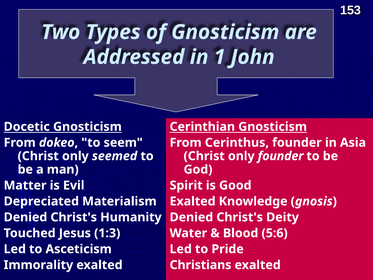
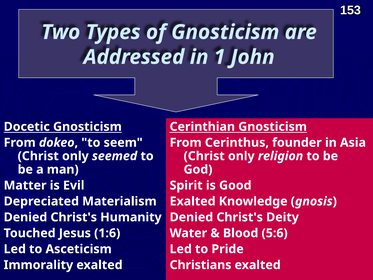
only founder: founder -> religion
1:3: 1:3 -> 1:6
